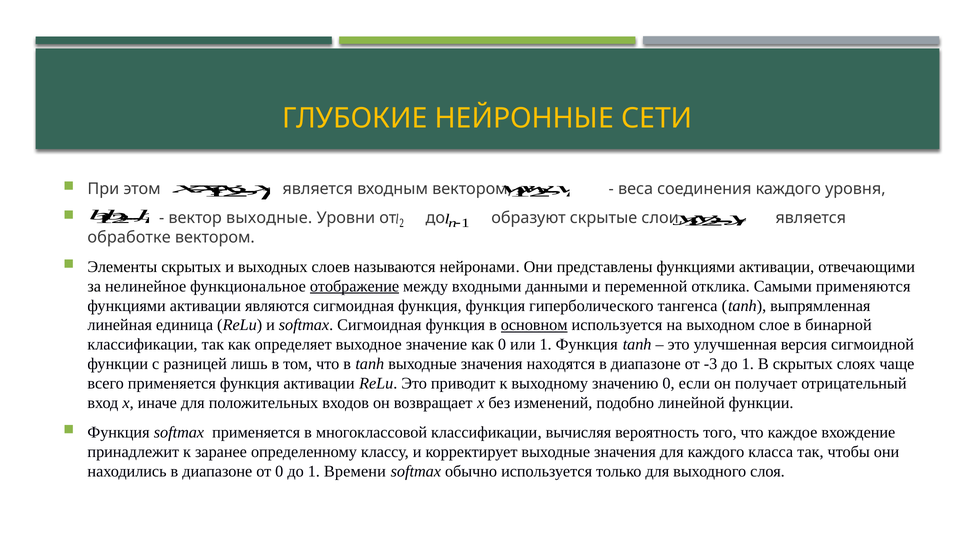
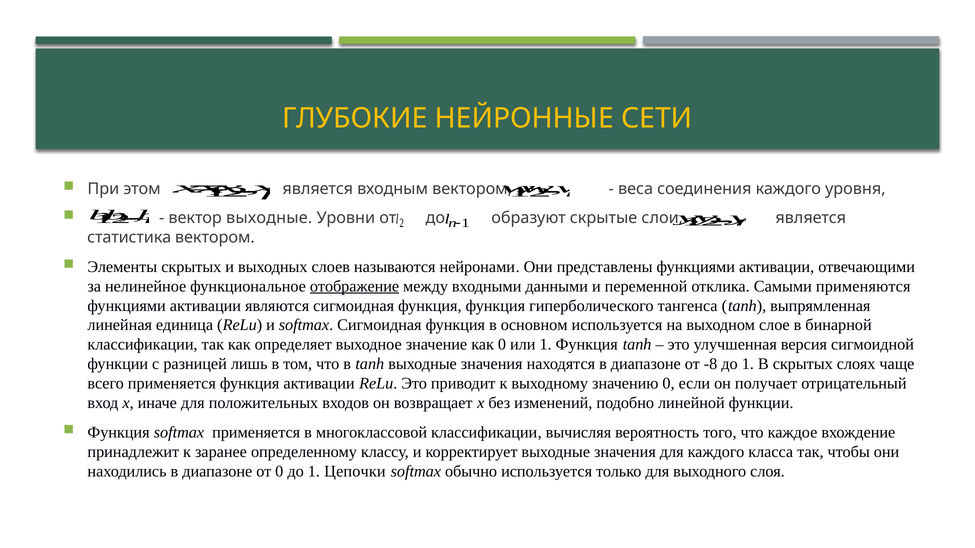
обработке: обработке -> статистика
основном underline: present -> none
-3: -3 -> -8
Времени: Времени -> Цепочки
